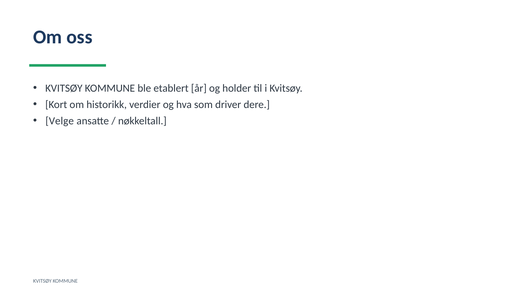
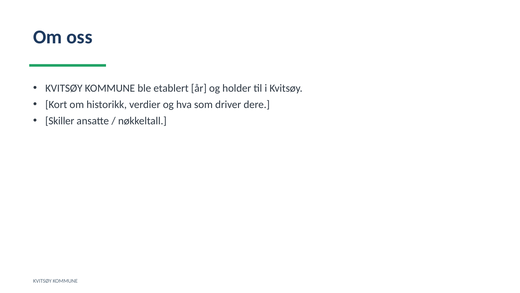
Velge: Velge -> Skiller
